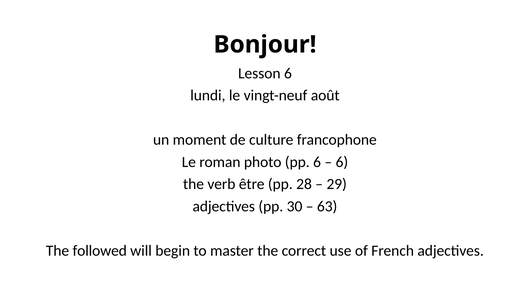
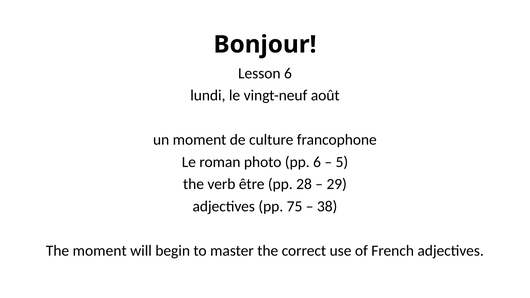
6 at (342, 162): 6 -> 5
30: 30 -> 75
63: 63 -> 38
The followed: followed -> moment
